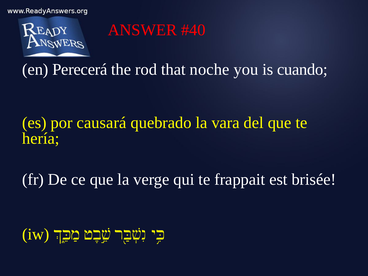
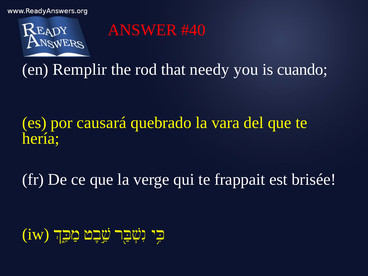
Perecerá: Perecerá -> Remplir
noche: noche -> needy
